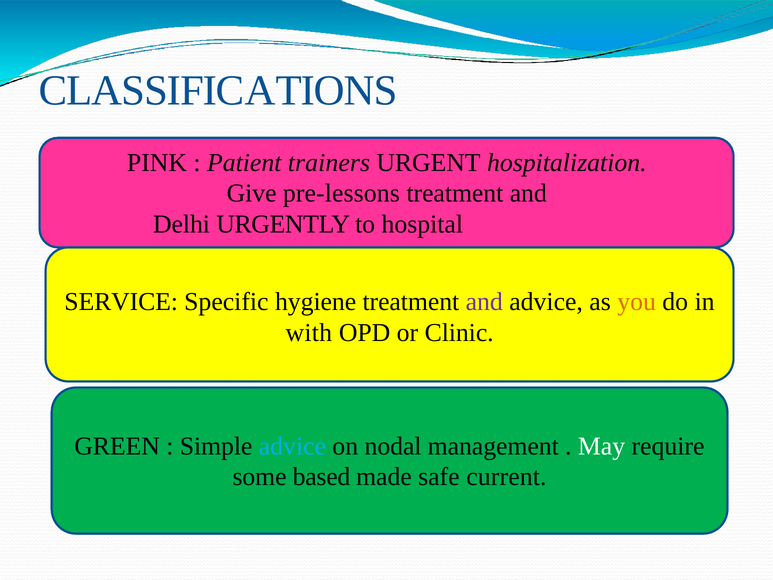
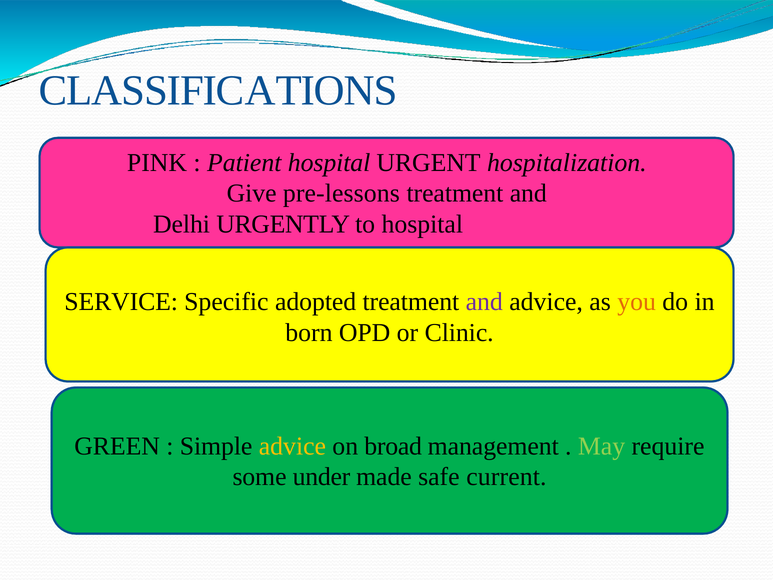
Patient trainers: trainers -> hospital
hygiene: hygiene -> adopted
with: with -> born
advice at (292, 446) colour: light blue -> yellow
nodal: nodal -> broad
May colour: white -> light green
based: based -> under
